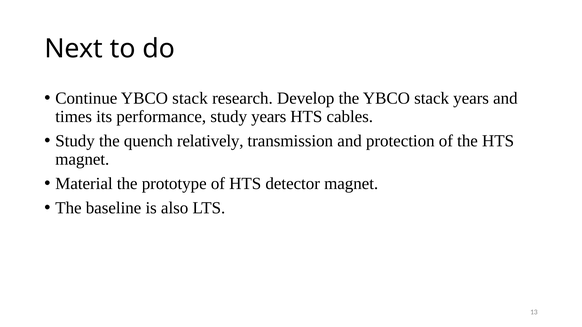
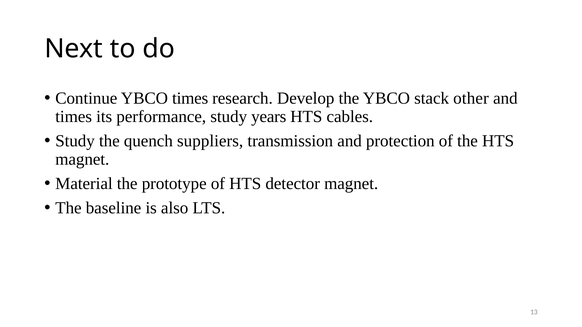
Continue YBCO stack: stack -> times
stack years: years -> other
relatively: relatively -> suppliers
